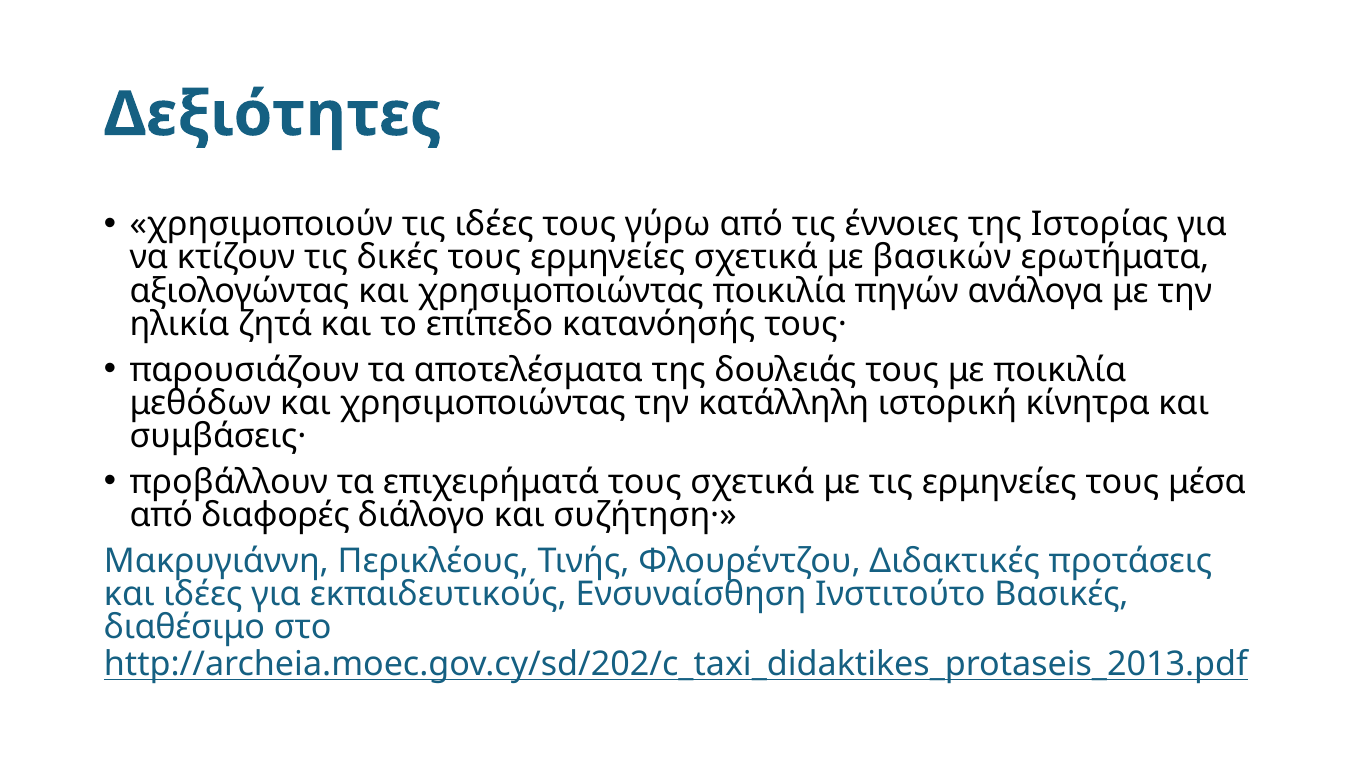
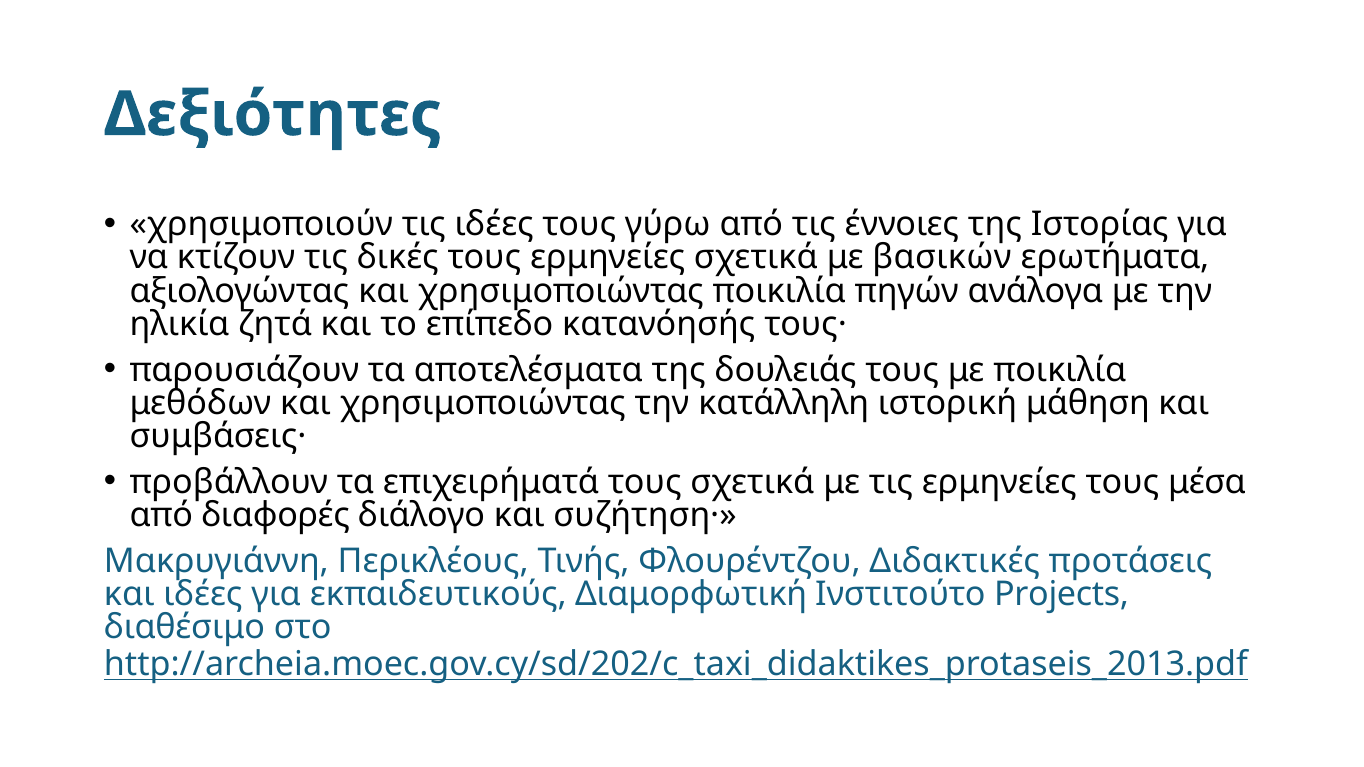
κίνητρα: κίνητρα -> μάθηση
Ενσυναίσθηση: Ενσυναίσθηση -> Διαμορφωτική
Βασικές: Βασικές -> Projects
